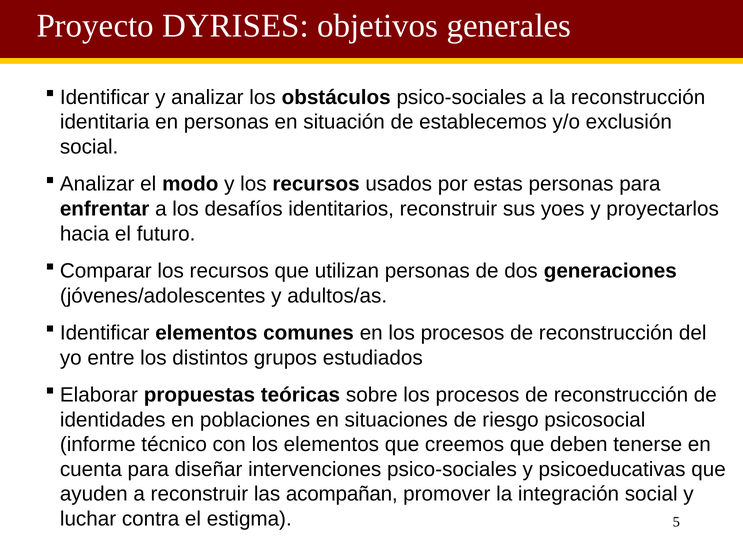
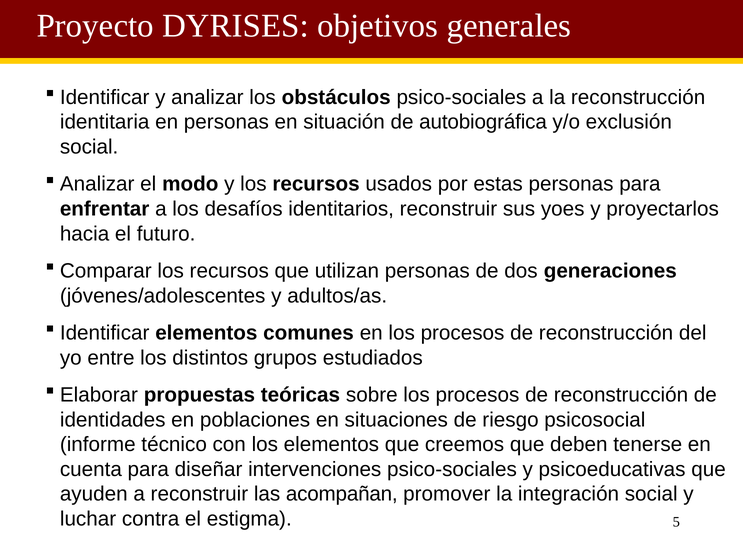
establecemos: establecemos -> autobiográfica
